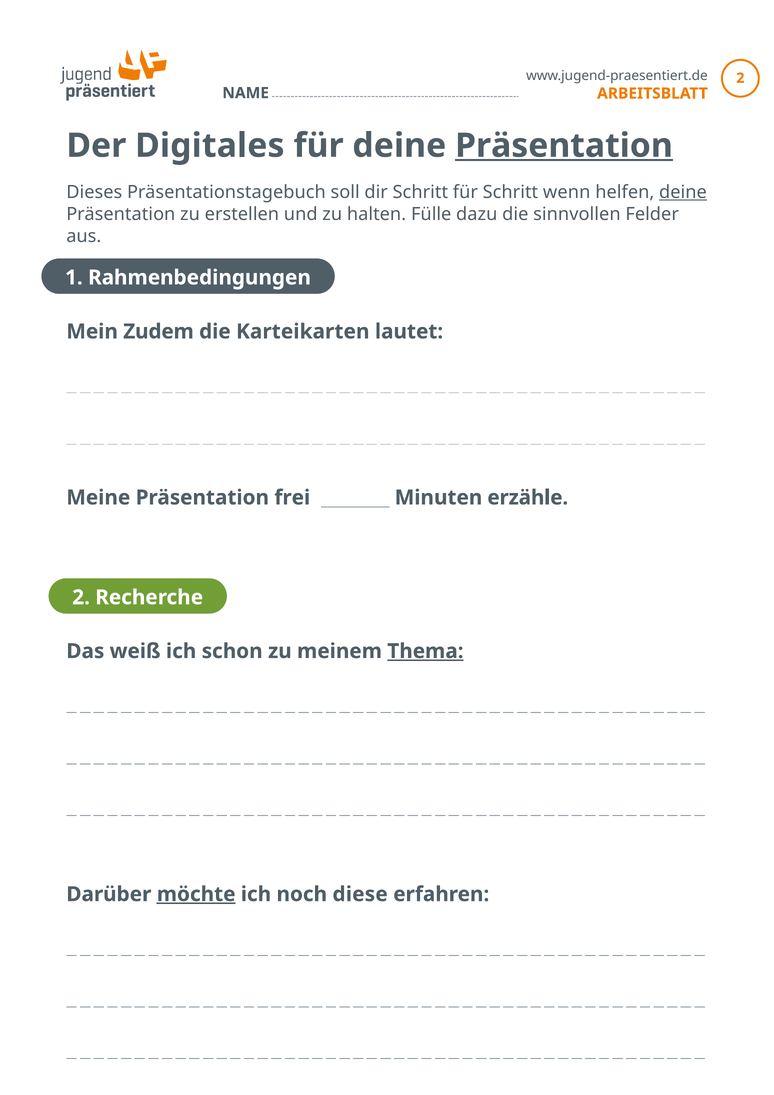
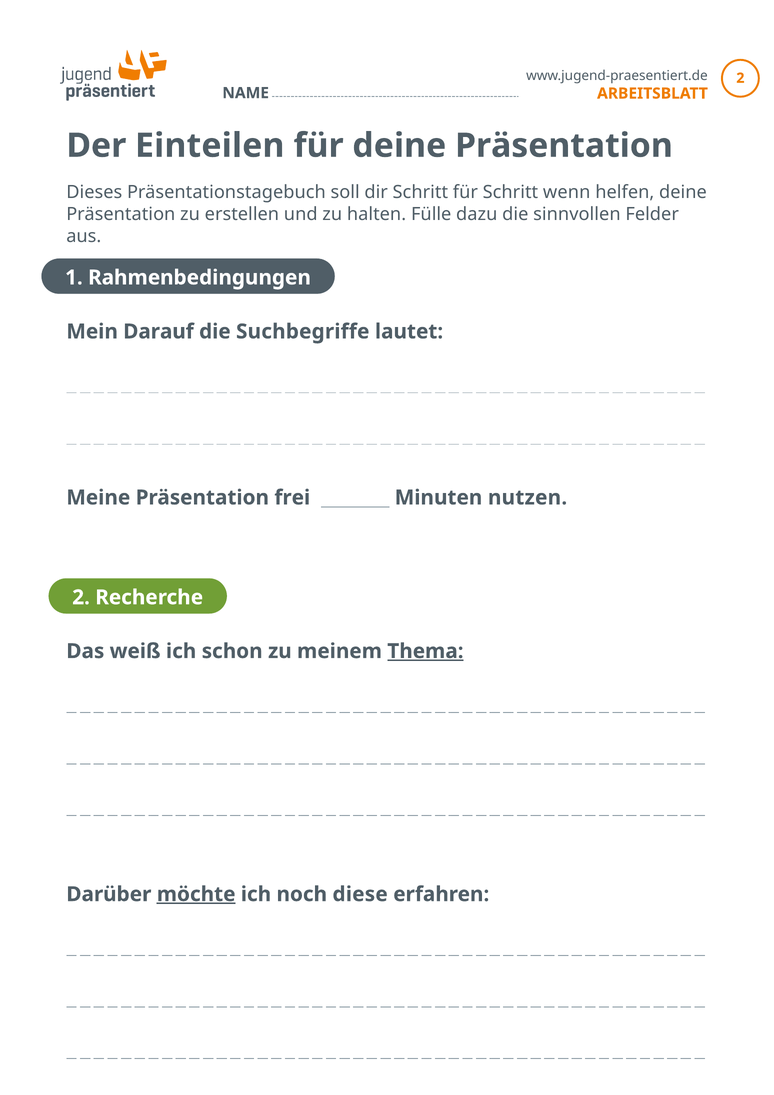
Digitales: Digitales -> Einteilen
Präsentation at (564, 146) underline: present -> none
deine at (683, 192) underline: present -> none
Zudem: Zudem -> Darauf
Karteikarten: Karteikarten -> Suchbegriffe
erzähle: erzähle -> nutzen
